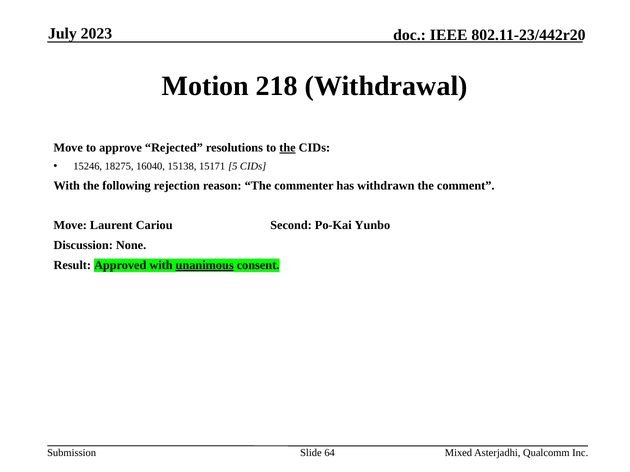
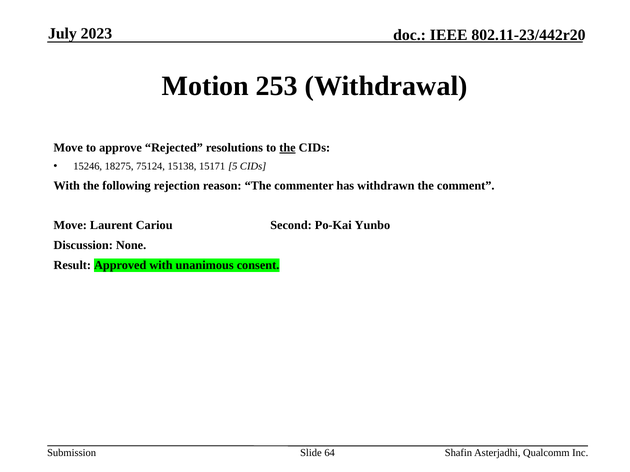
218: 218 -> 253
16040: 16040 -> 75124
unanimous underline: present -> none
Mixed: Mixed -> Shafin
